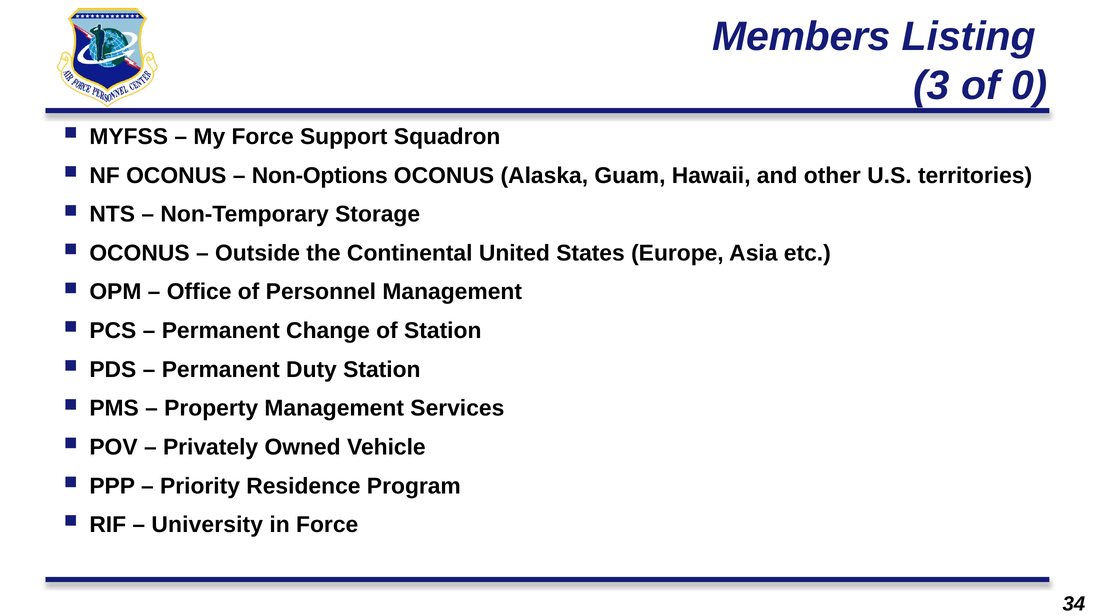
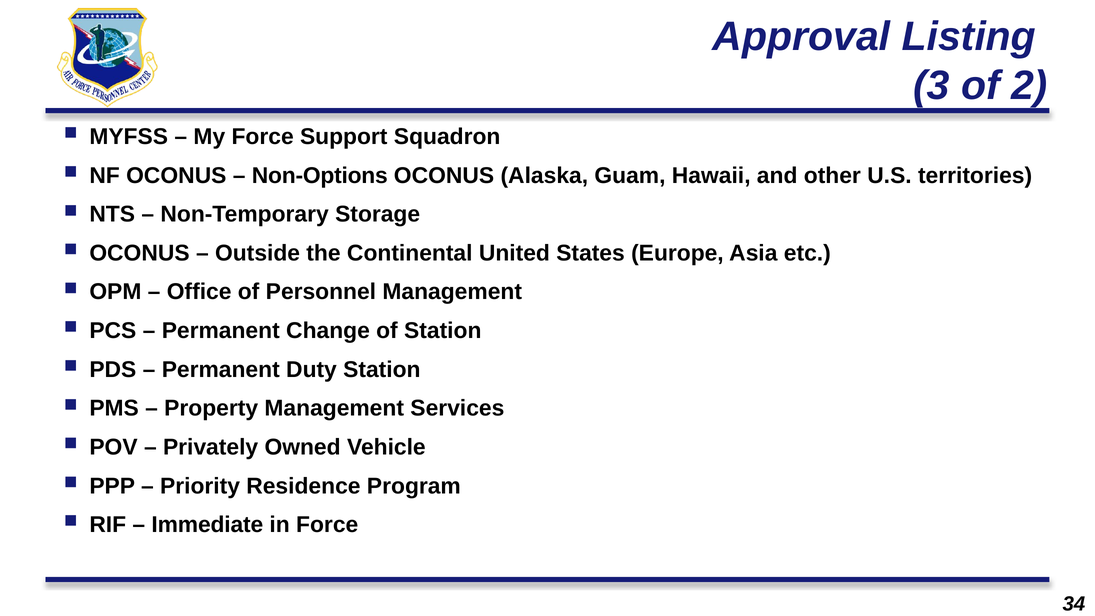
Members: Members -> Approval
0: 0 -> 2
University: University -> Immediate
